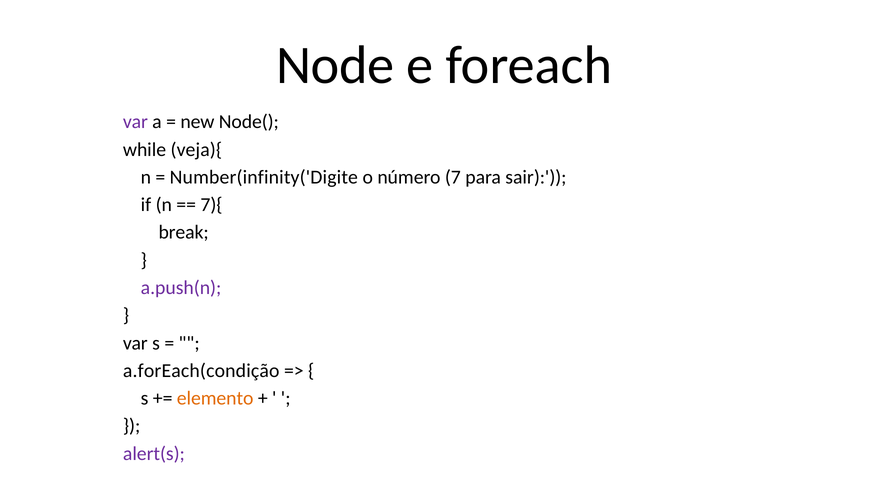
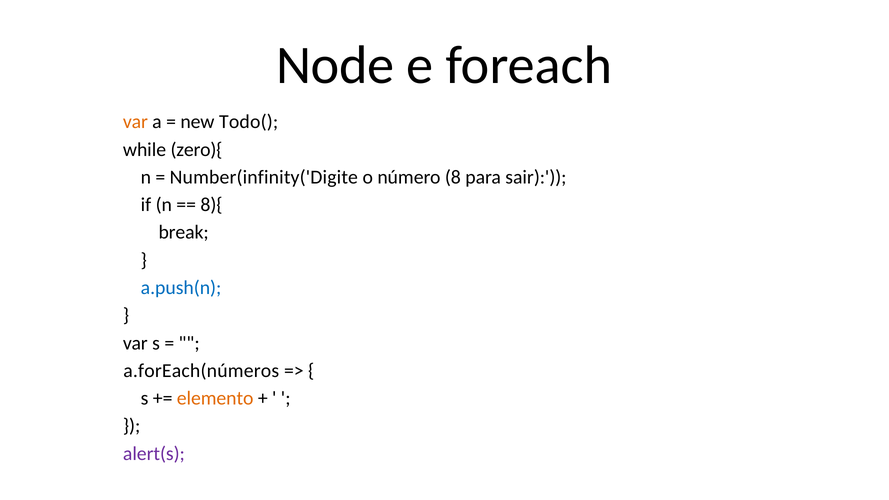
var at (135, 122) colour: purple -> orange
Node(: Node( -> Todo(
veja){: veja){ -> zero){
7: 7 -> 8
7){: 7){ -> 8){
a.push(n colour: purple -> blue
a.forEach(condição: a.forEach(condição -> a.forEach(números
